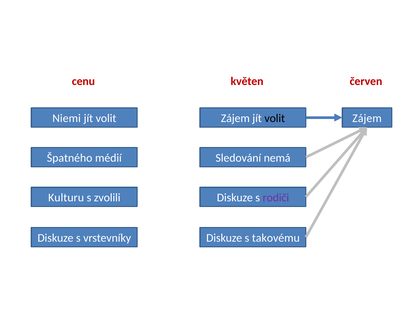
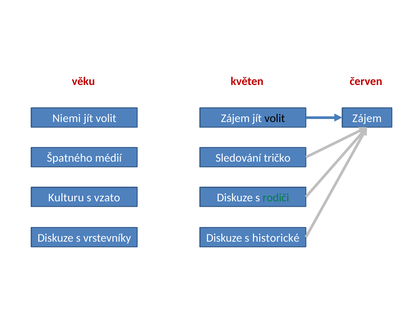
cenu: cenu -> věku
nemá: nemá -> tričko
zvolili: zvolili -> vzato
rodiči colour: purple -> green
takovému: takovému -> historické
